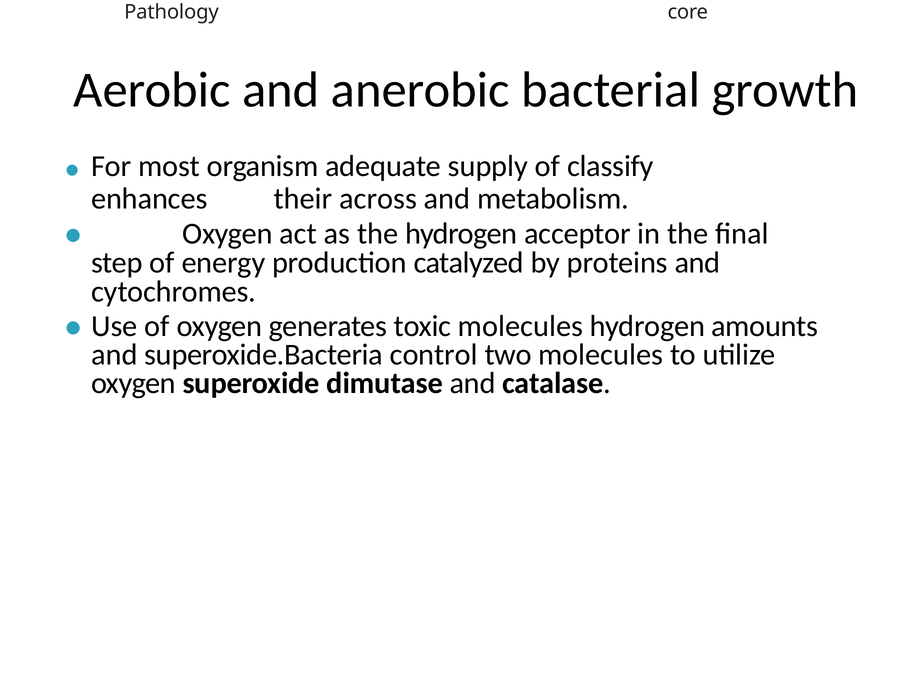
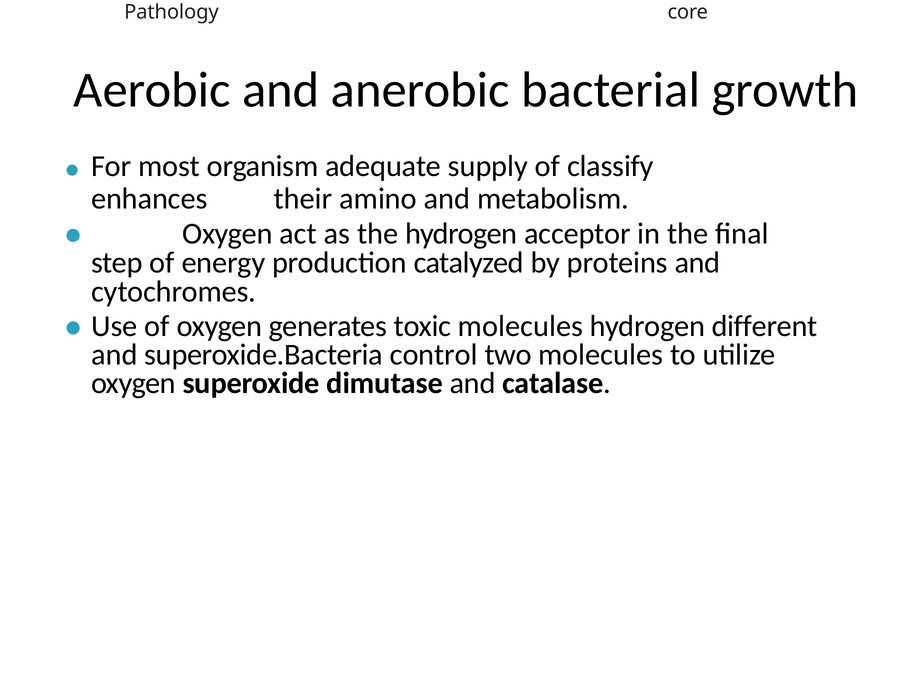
across: across -> amino
amounts: amounts -> different
